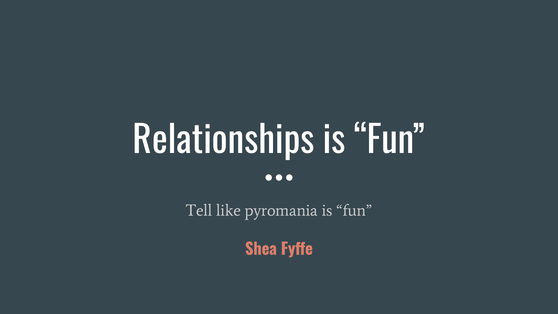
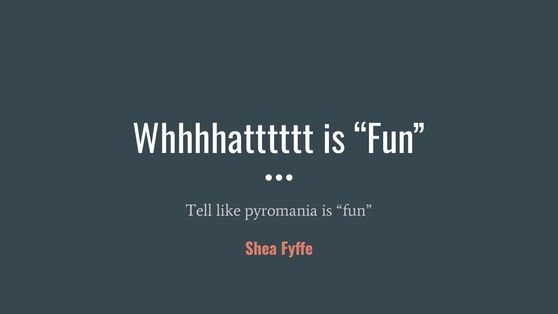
Relationships: Relationships -> Whhhhatttttt
